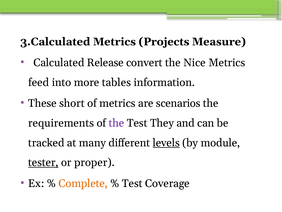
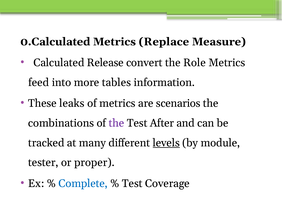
3.Calculated: 3.Calculated -> 0.Calculated
Projects: Projects -> Replace
Nice: Nice -> Role
short: short -> leaks
requirements: requirements -> combinations
They: They -> After
tester underline: present -> none
Complete colour: orange -> blue
